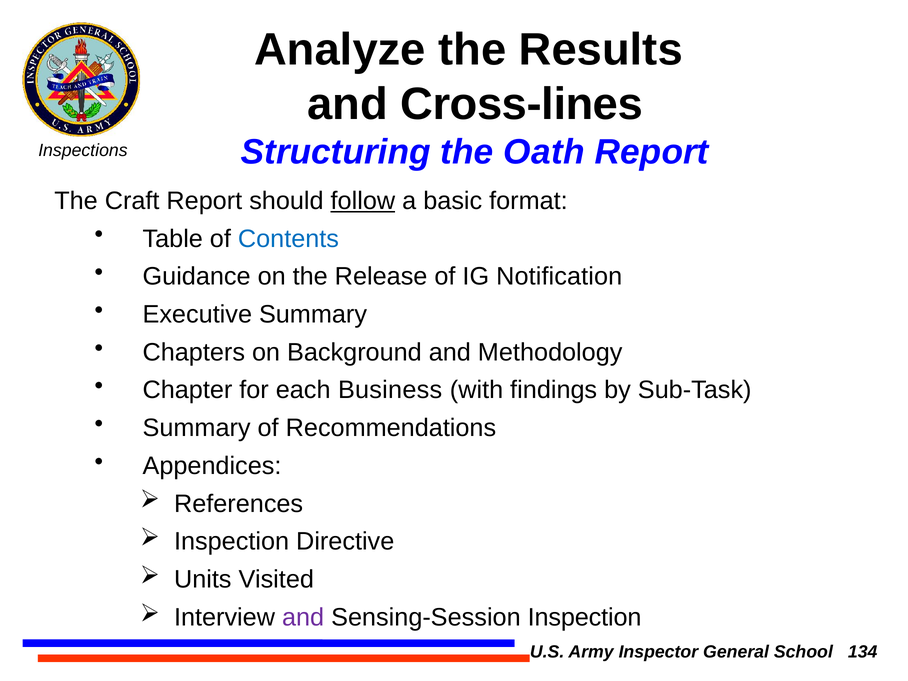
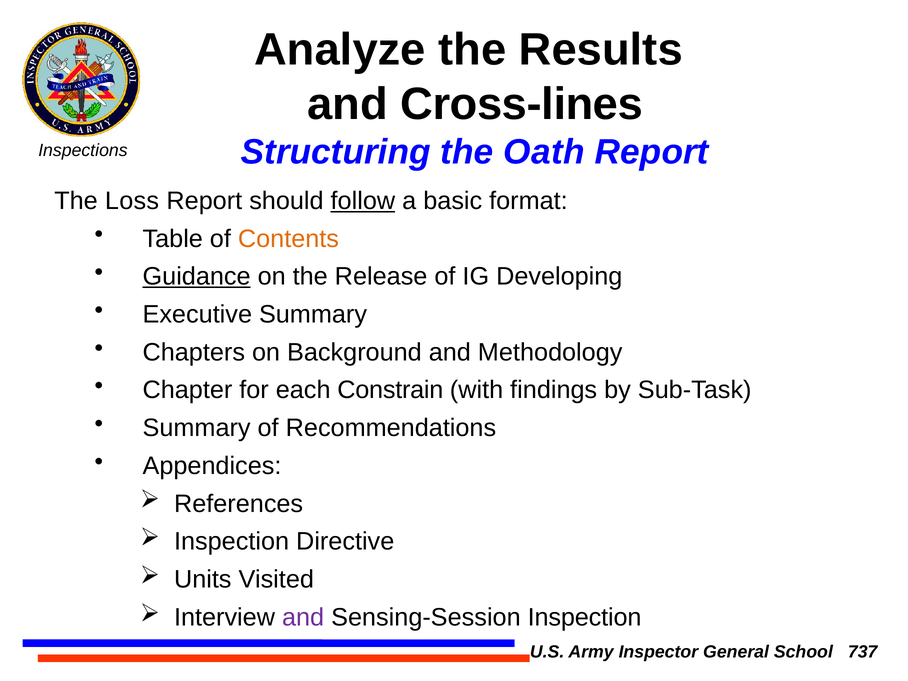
Craft: Craft -> Loss
Contents colour: blue -> orange
Guidance underline: none -> present
Notification: Notification -> Developing
Business: Business -> Constrain
134: 134 -> 737
